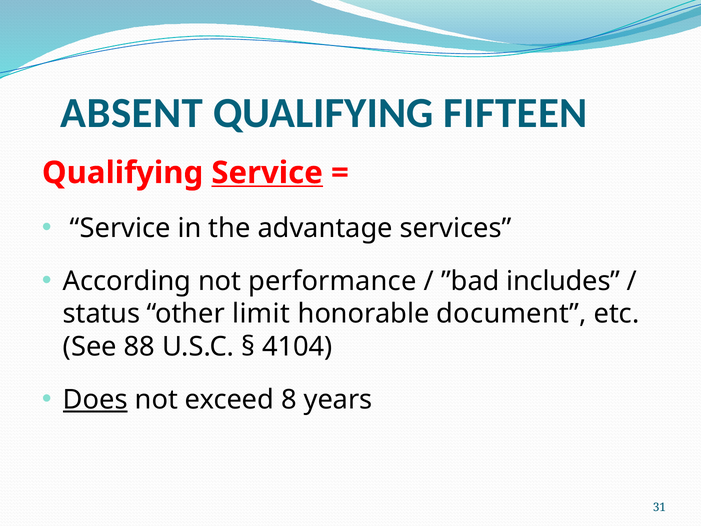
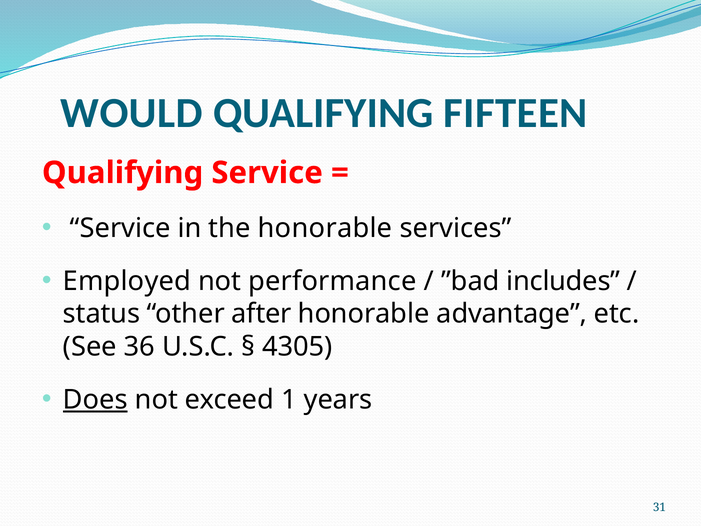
ABSENT: ABSENT -> WOULD
Service at (267, 173) underline: present -> none
the advantage: advantage -> honorable
According: According -> Employed
limit: limit -> after
document: document -> advantage
88: 88 -> 36
4104: 4104 -> 4305
8: 8 -> 1
